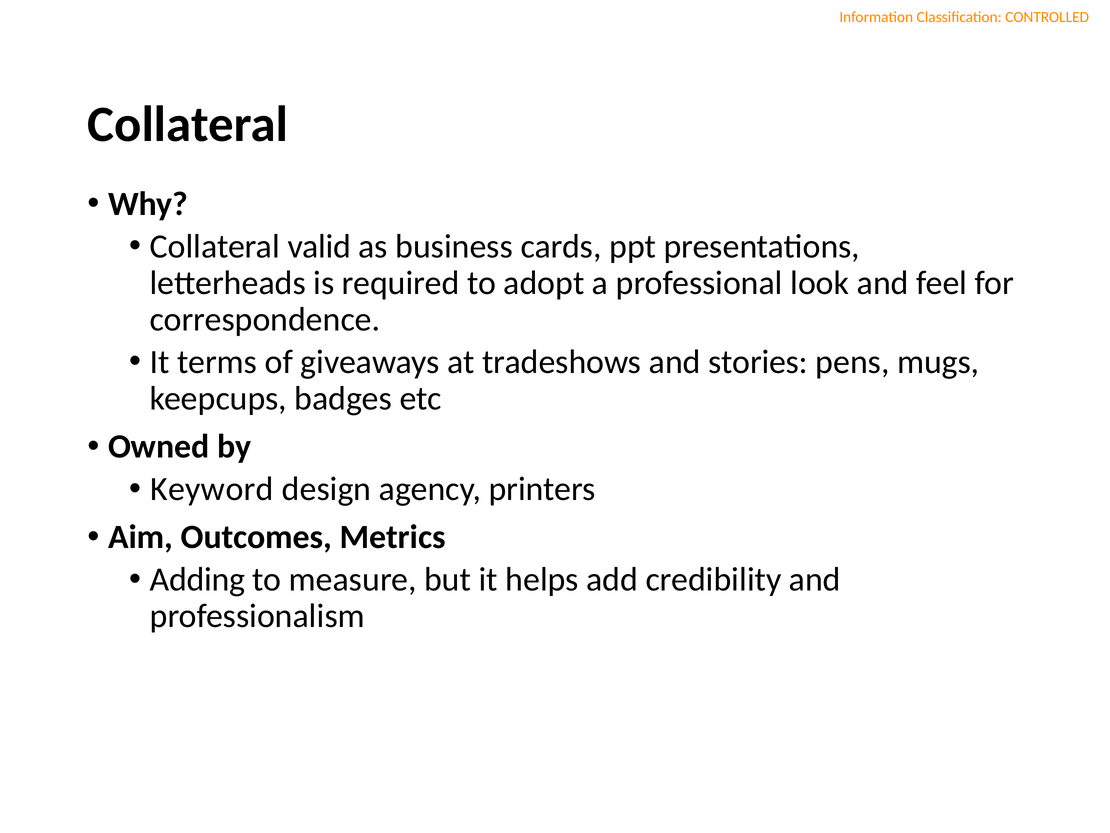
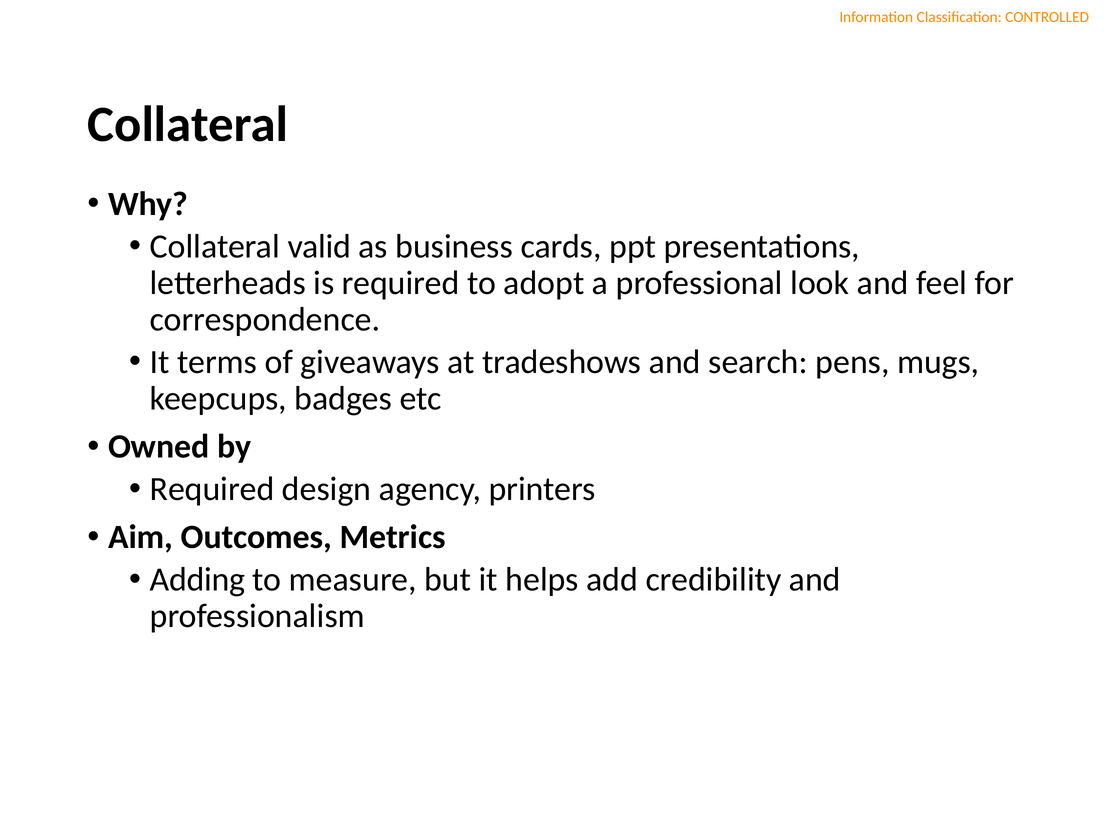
stories: stories -> search
Keyword at (212, 489): Keyword -> Required
